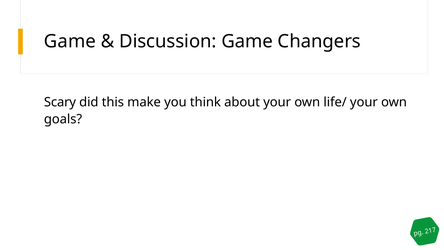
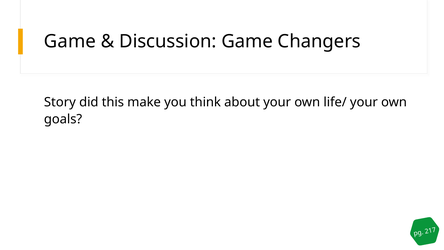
Scary: Scary -> Story
